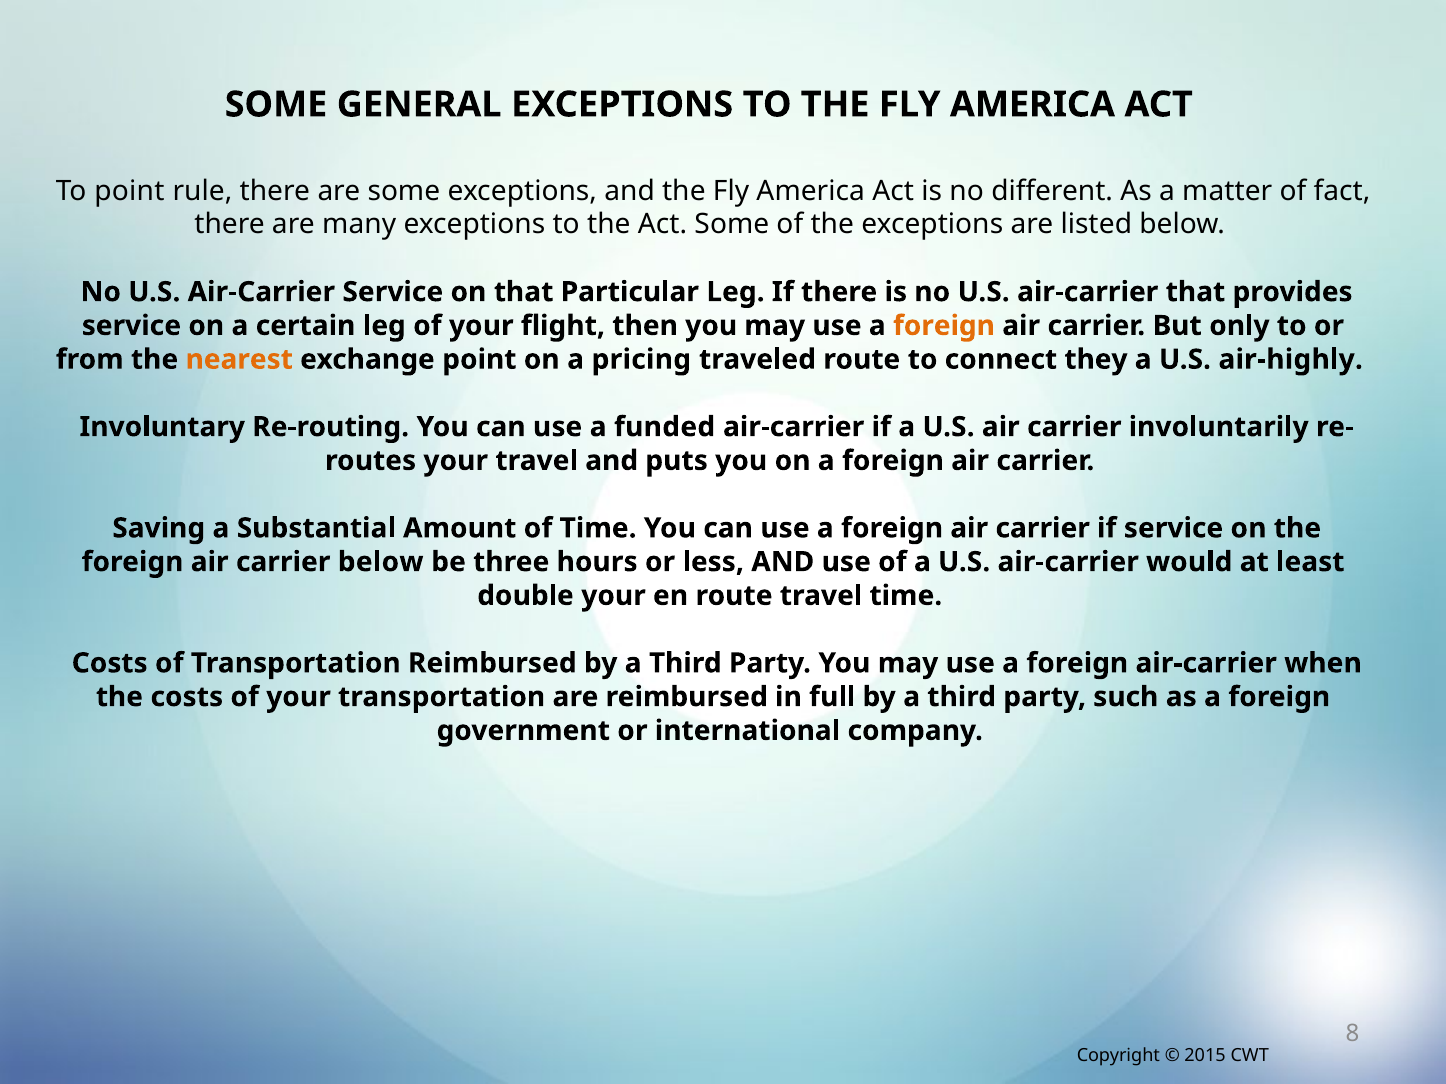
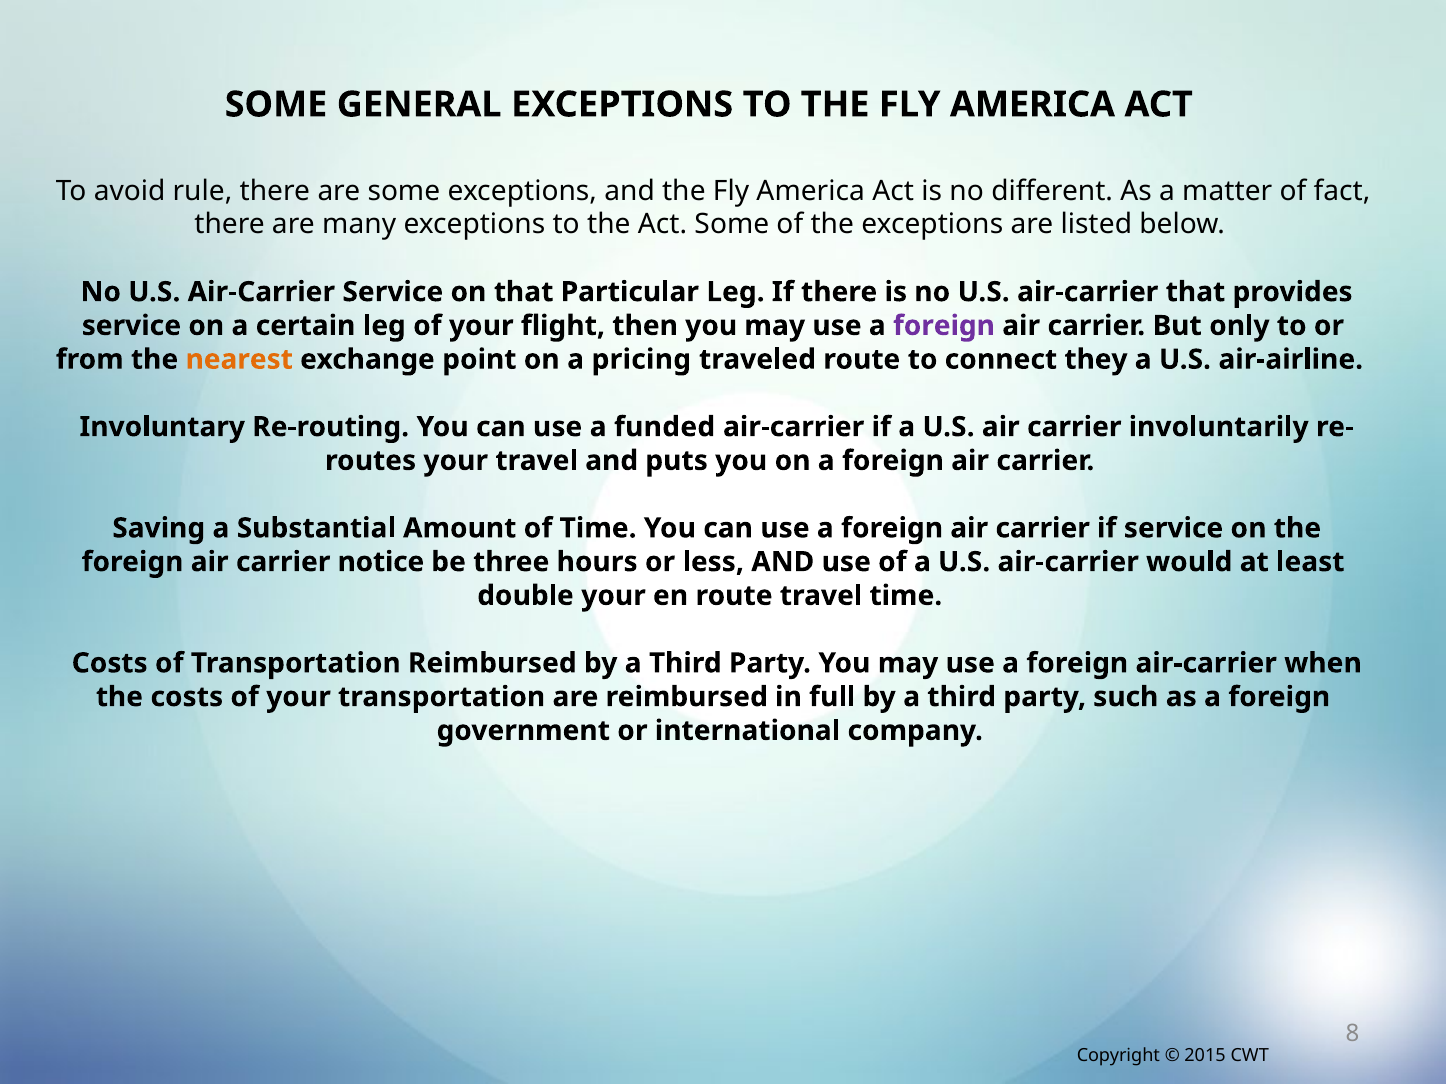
To point: point -> avoid
foreign at (944, 326) colour: orange -> purple
air-highly: air-highly -> air-airline
carrier below: below -> notice
